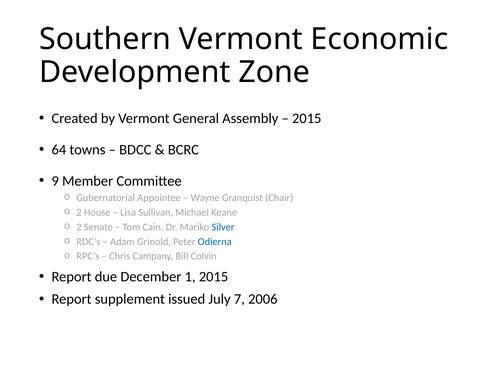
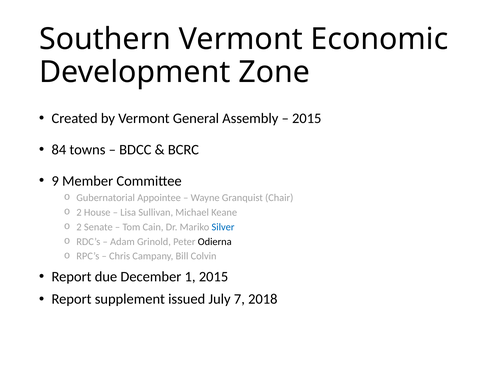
64: 64 -> 84
Odierna colour: blue -> black
2006: 2006 -> 2018
